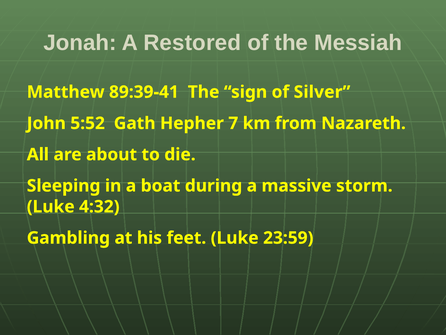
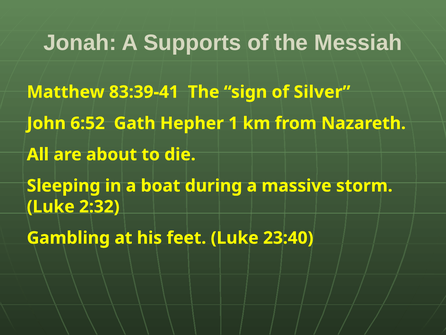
Restored: Restored -> Supports
89:39-41: 89:39-41 -> 83:39-41
5:52: 5:52 -> 6:52
7: 7 -> 1
4:32: 4:32 -> 2:32
23:59: 23:59 -> 23:40
